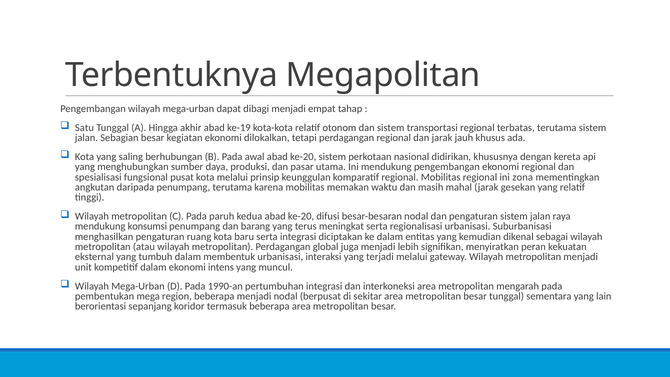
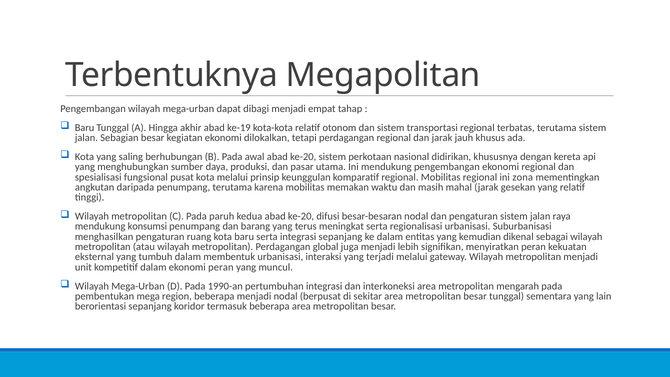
Satu at (84, 128): Satu -> Baru
integrasi diciptakan: diciptakan -> sepanjang
ekonomi intens: intens -> peran
